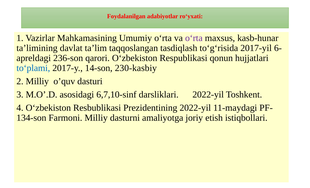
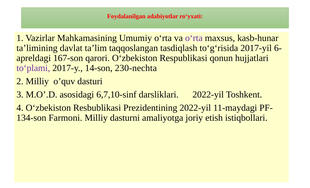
236-son: 236-son -> 167-son
to‘plami colour: blue -> purple
230-kasbiy: 230-kasbiy -> 230-nechta
